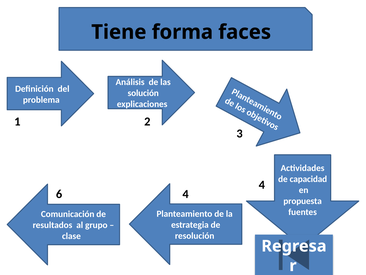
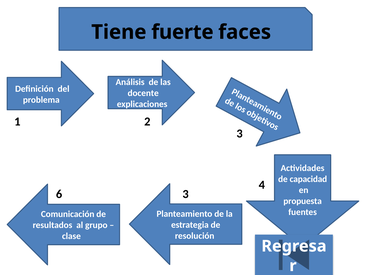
forma: forma -> fuerte
solución: solución -> docente
6 4: 4 -> 3
